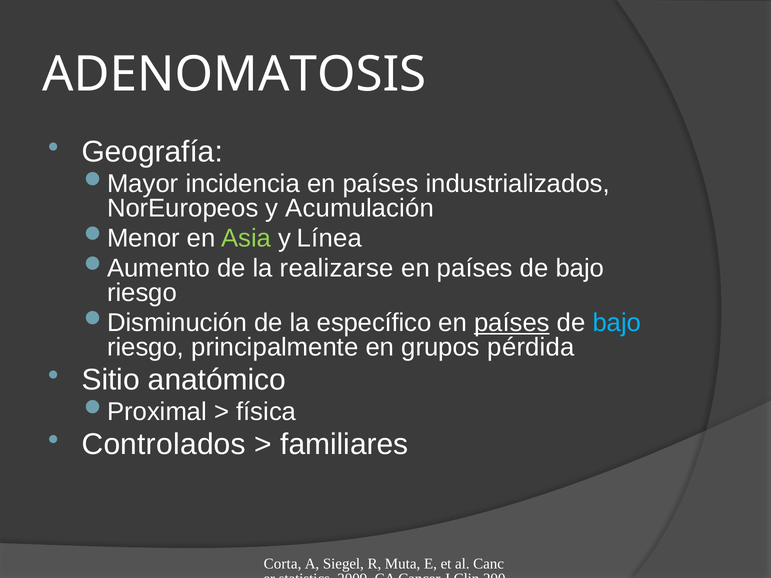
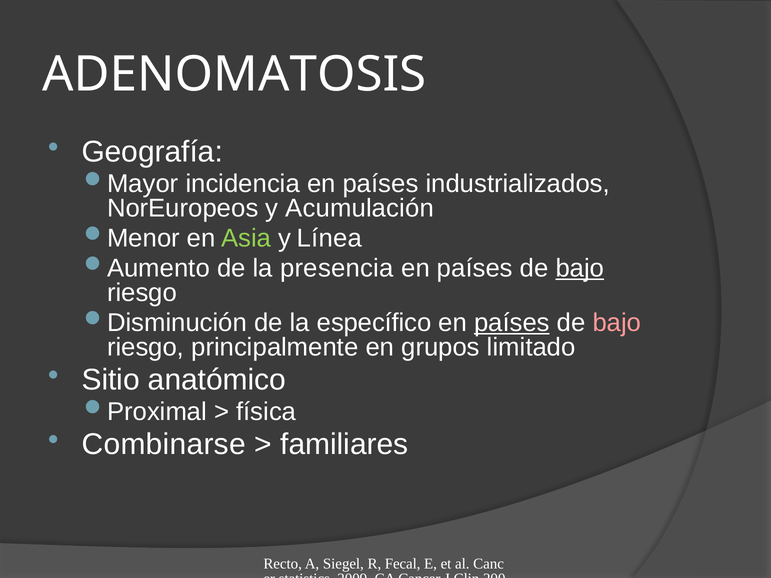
realizarse: realizarse -> presencia
bajo at (580, 268) underline: none -> present
bajo at (617, 323) colour: light blue -> pink
pérdida: pérdida -> limitado
Controlados: Controlados -> Combinarse
Corta: Corta -> Recto
Muta: Muta -> Fecal
